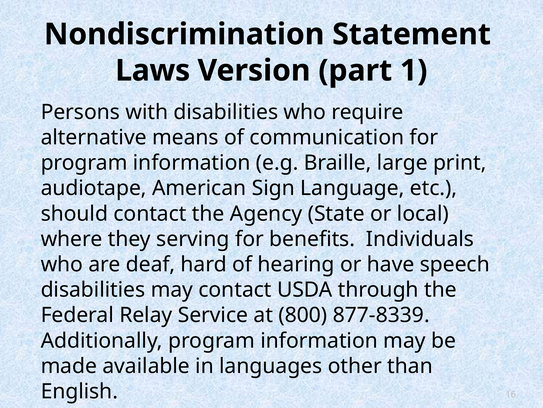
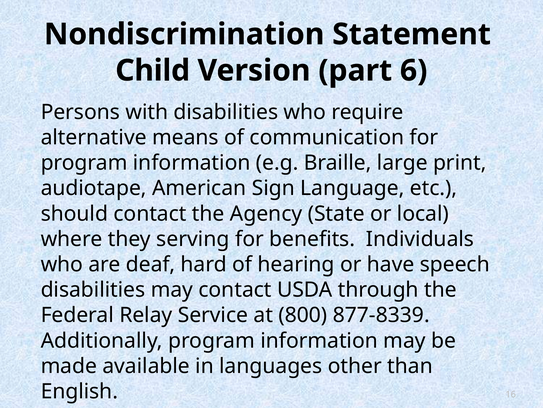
Laws: Laws -> Child
1: 1 -> 6
